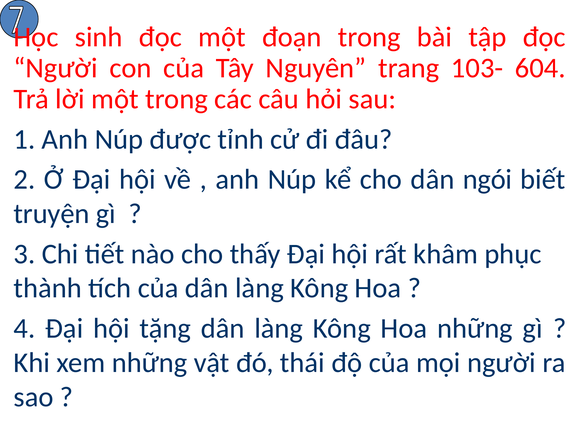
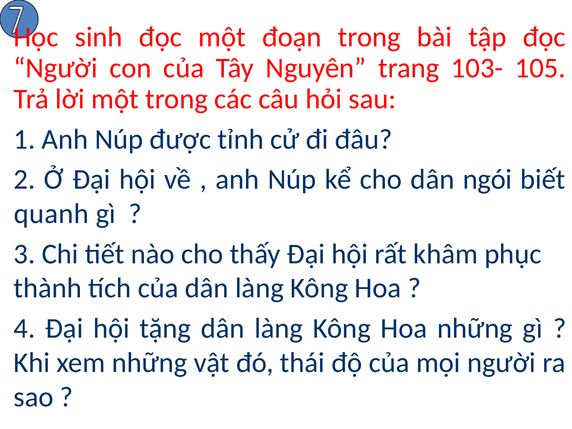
604: 604 -> 105
truyện: truyện -> quanh
